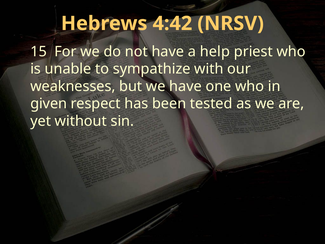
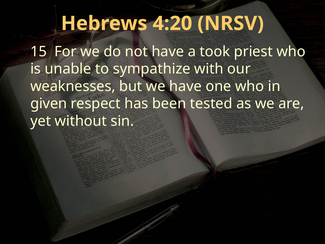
4:42: 4:42 -> 4:20
help: help -> took
